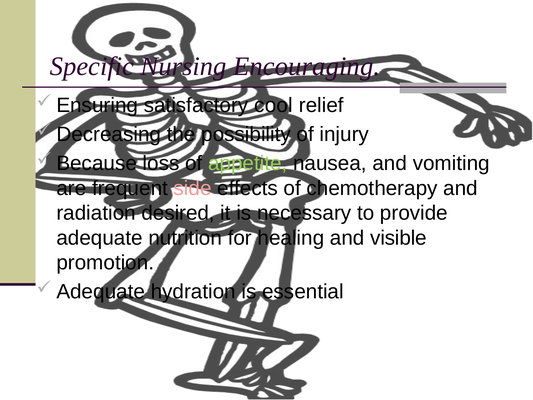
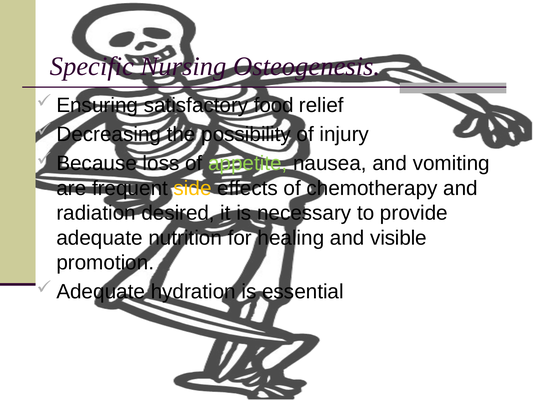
Encouraging: Encouraging -> Osteogenesis
cool: cool -> food
side colour: pink -> yellow
